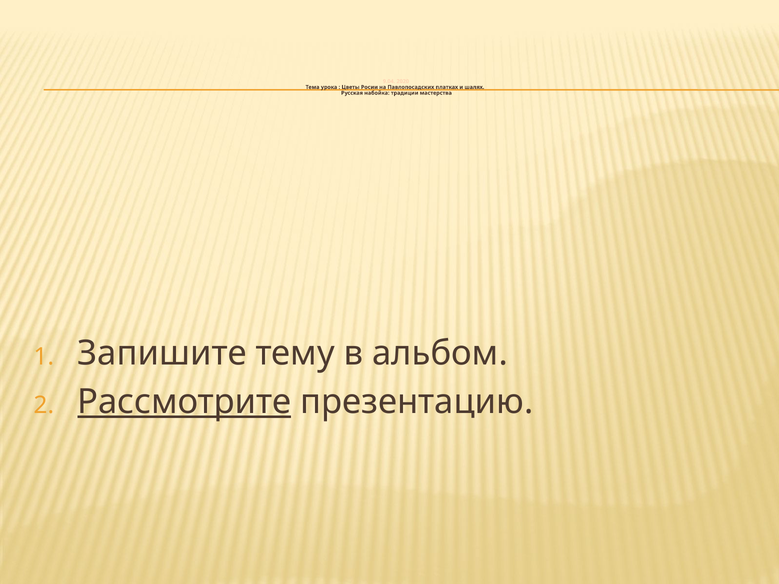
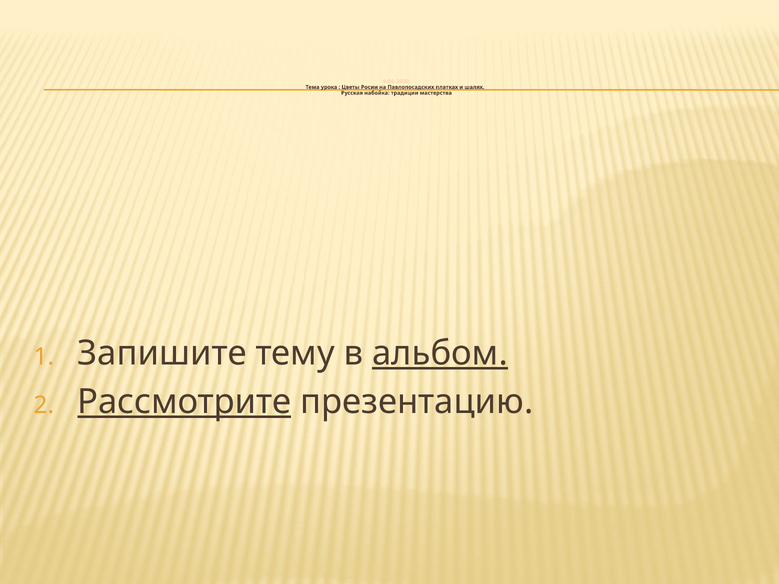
альбом underline: none -> present
